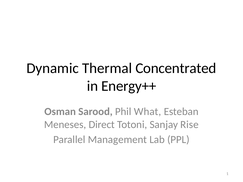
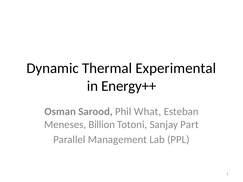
Concentrated: Concentrated -> Experimental
Direct: Direct -> Billion
Rise: Rise -> Part
